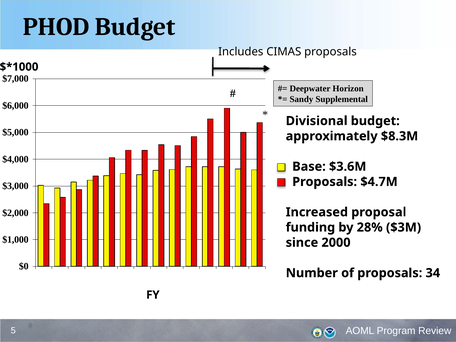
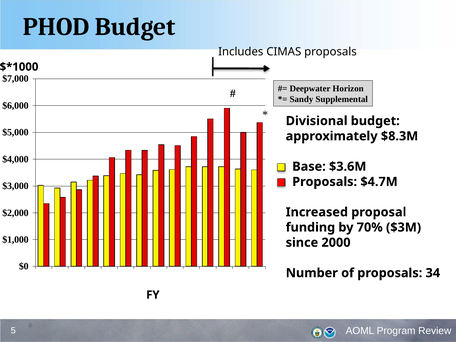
28%: 28% -> 70%
